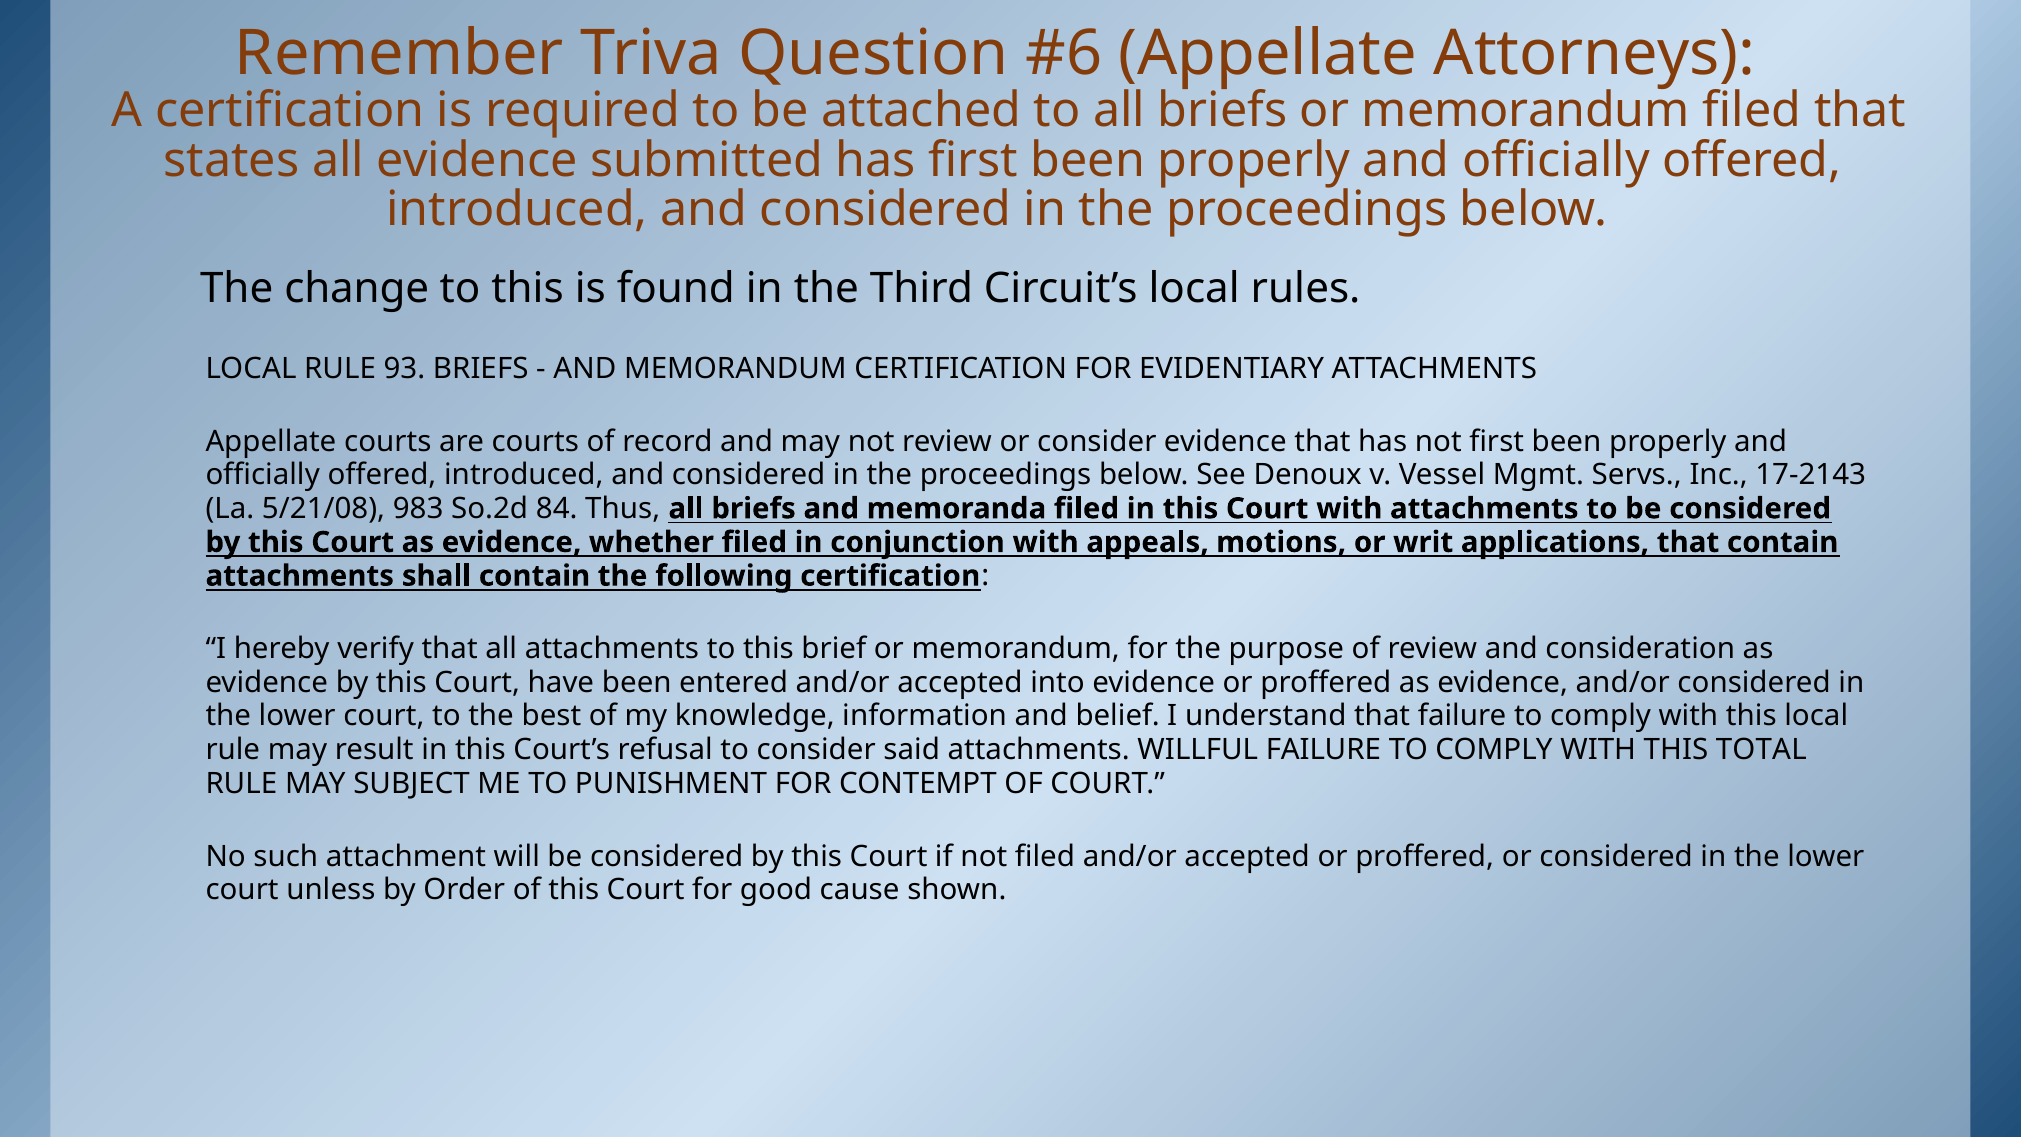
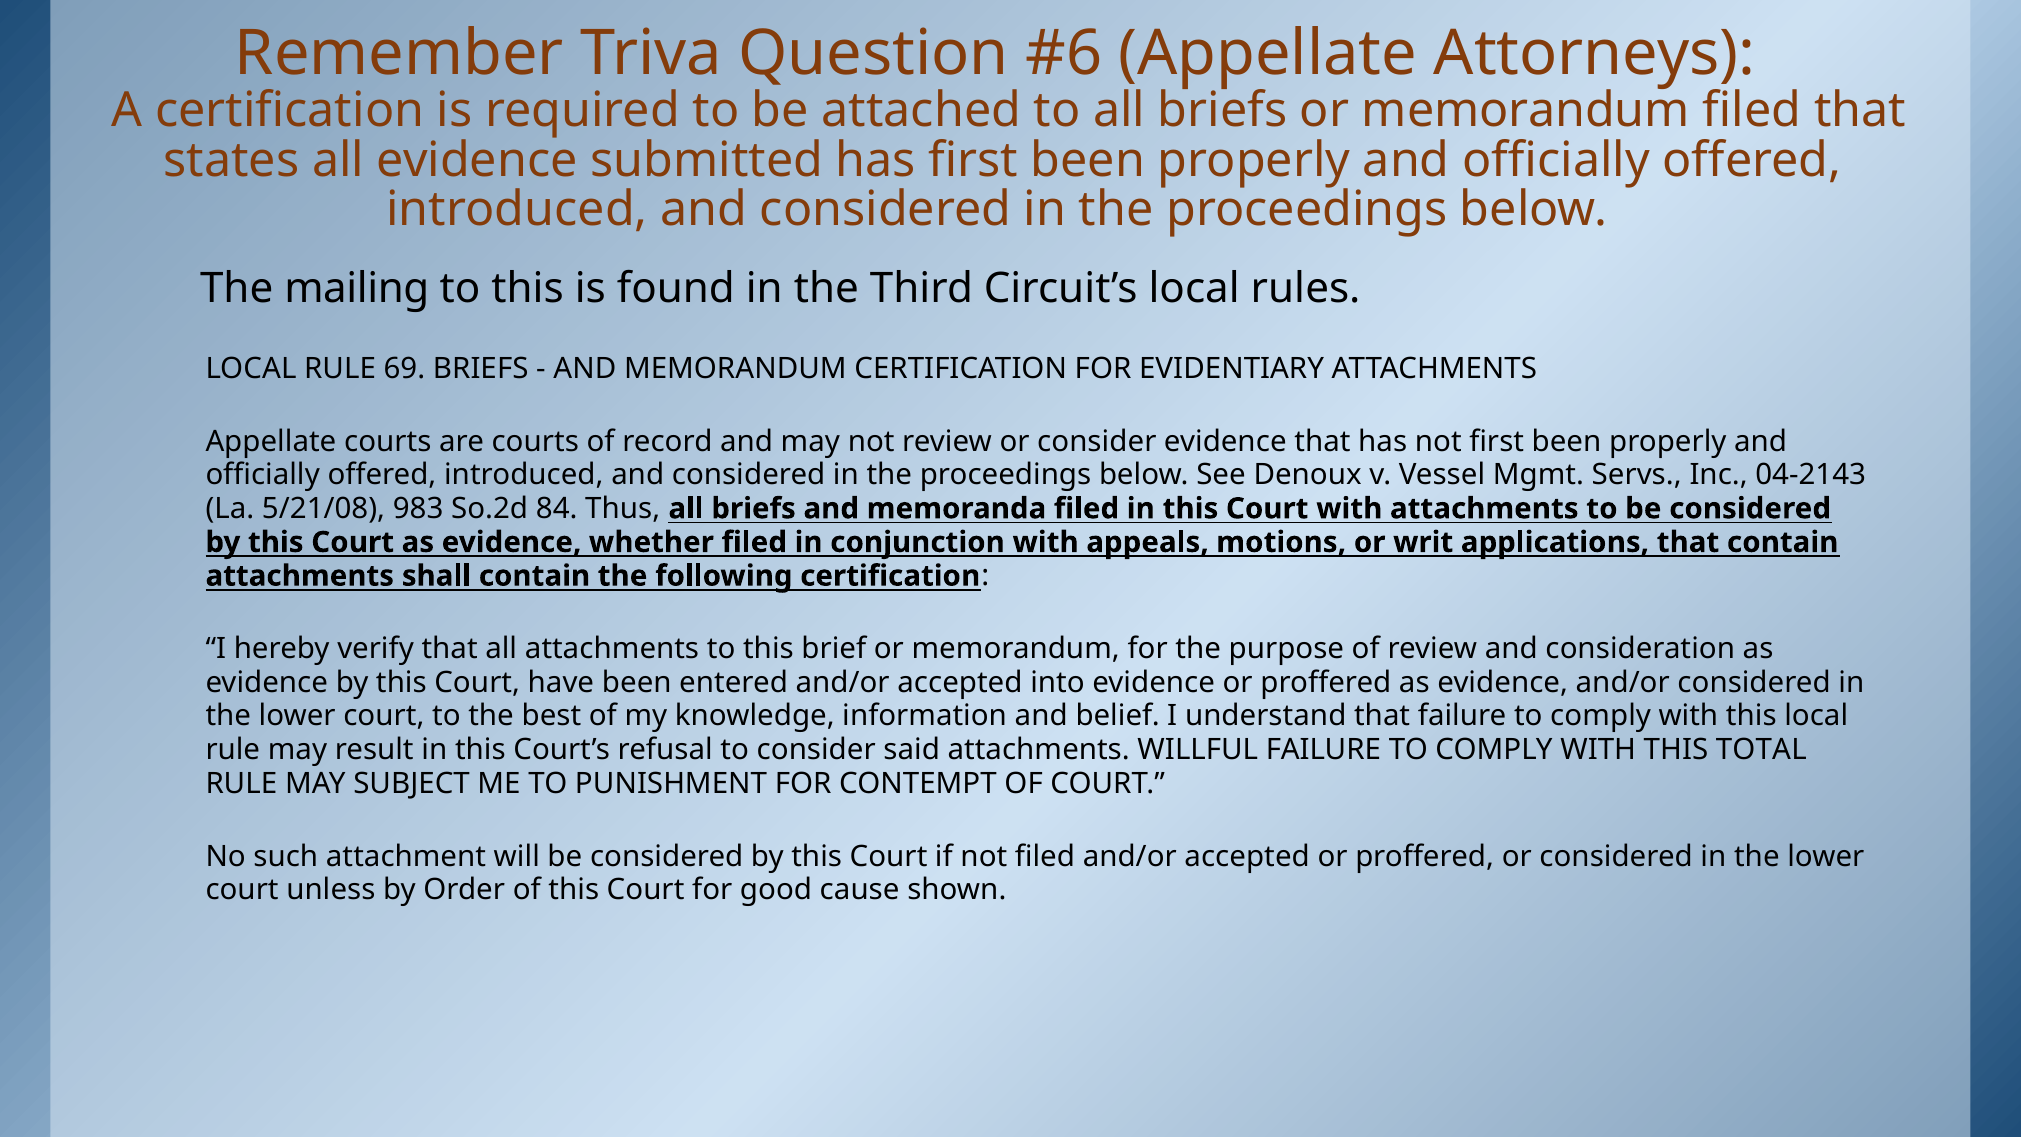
change: change -> mailing
93: 93 -> 69
17-2143: 17-2143 -> 04-2143
